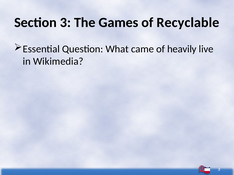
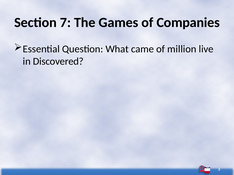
Section 3: 3 -> 7
Recyclable: Recyclable -> Companies
heavily: heavily -> million
Wikimedia: Wikimedia -> Discovered
